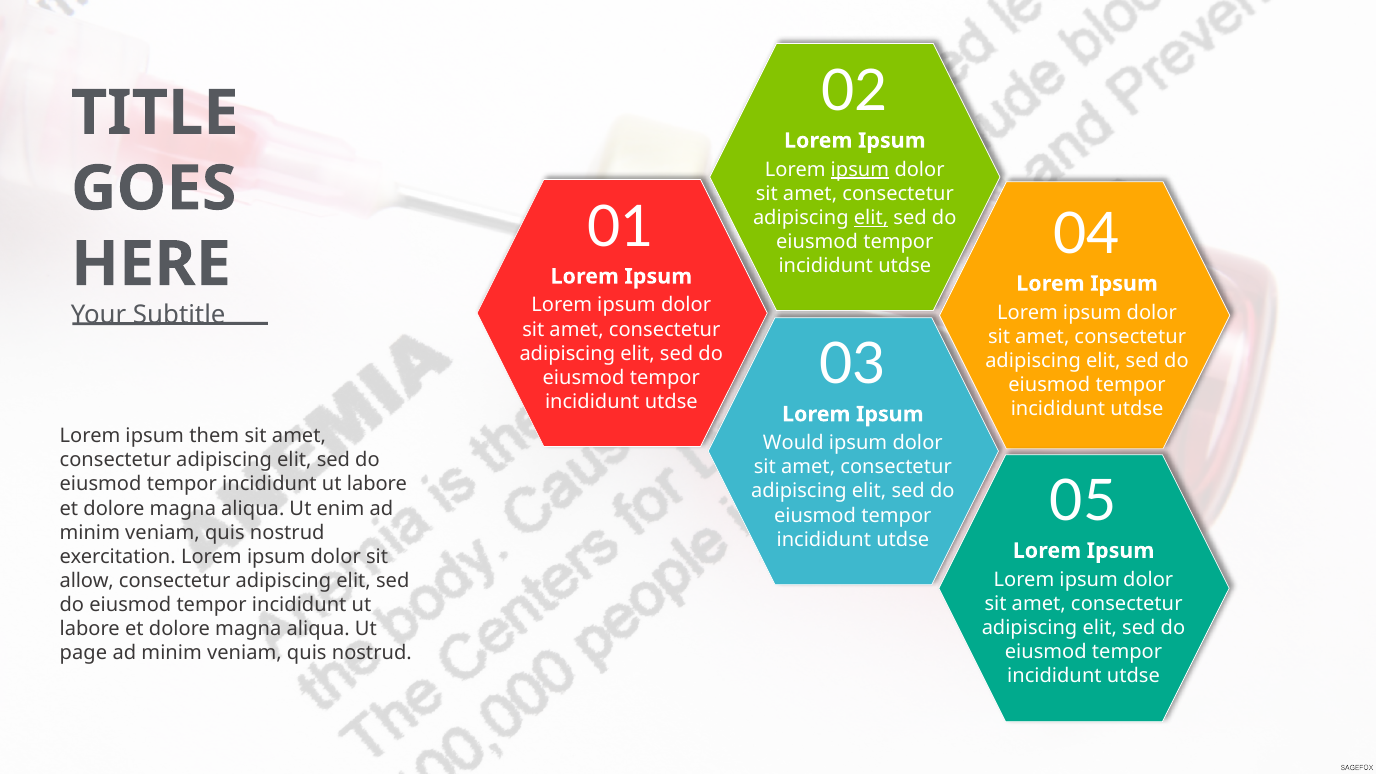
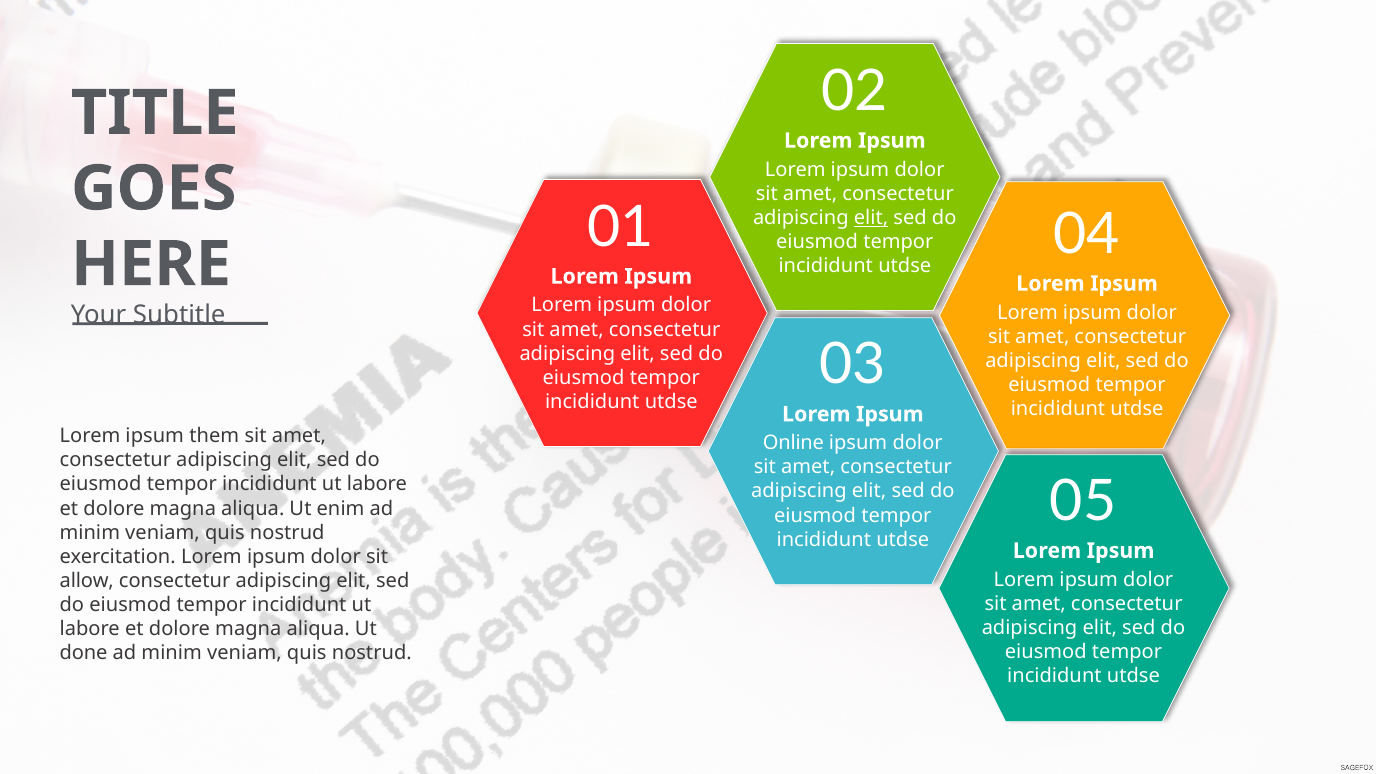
ipsum at (860, 169) underline: present -> none
Would: Would -> Online
page: page -> done
